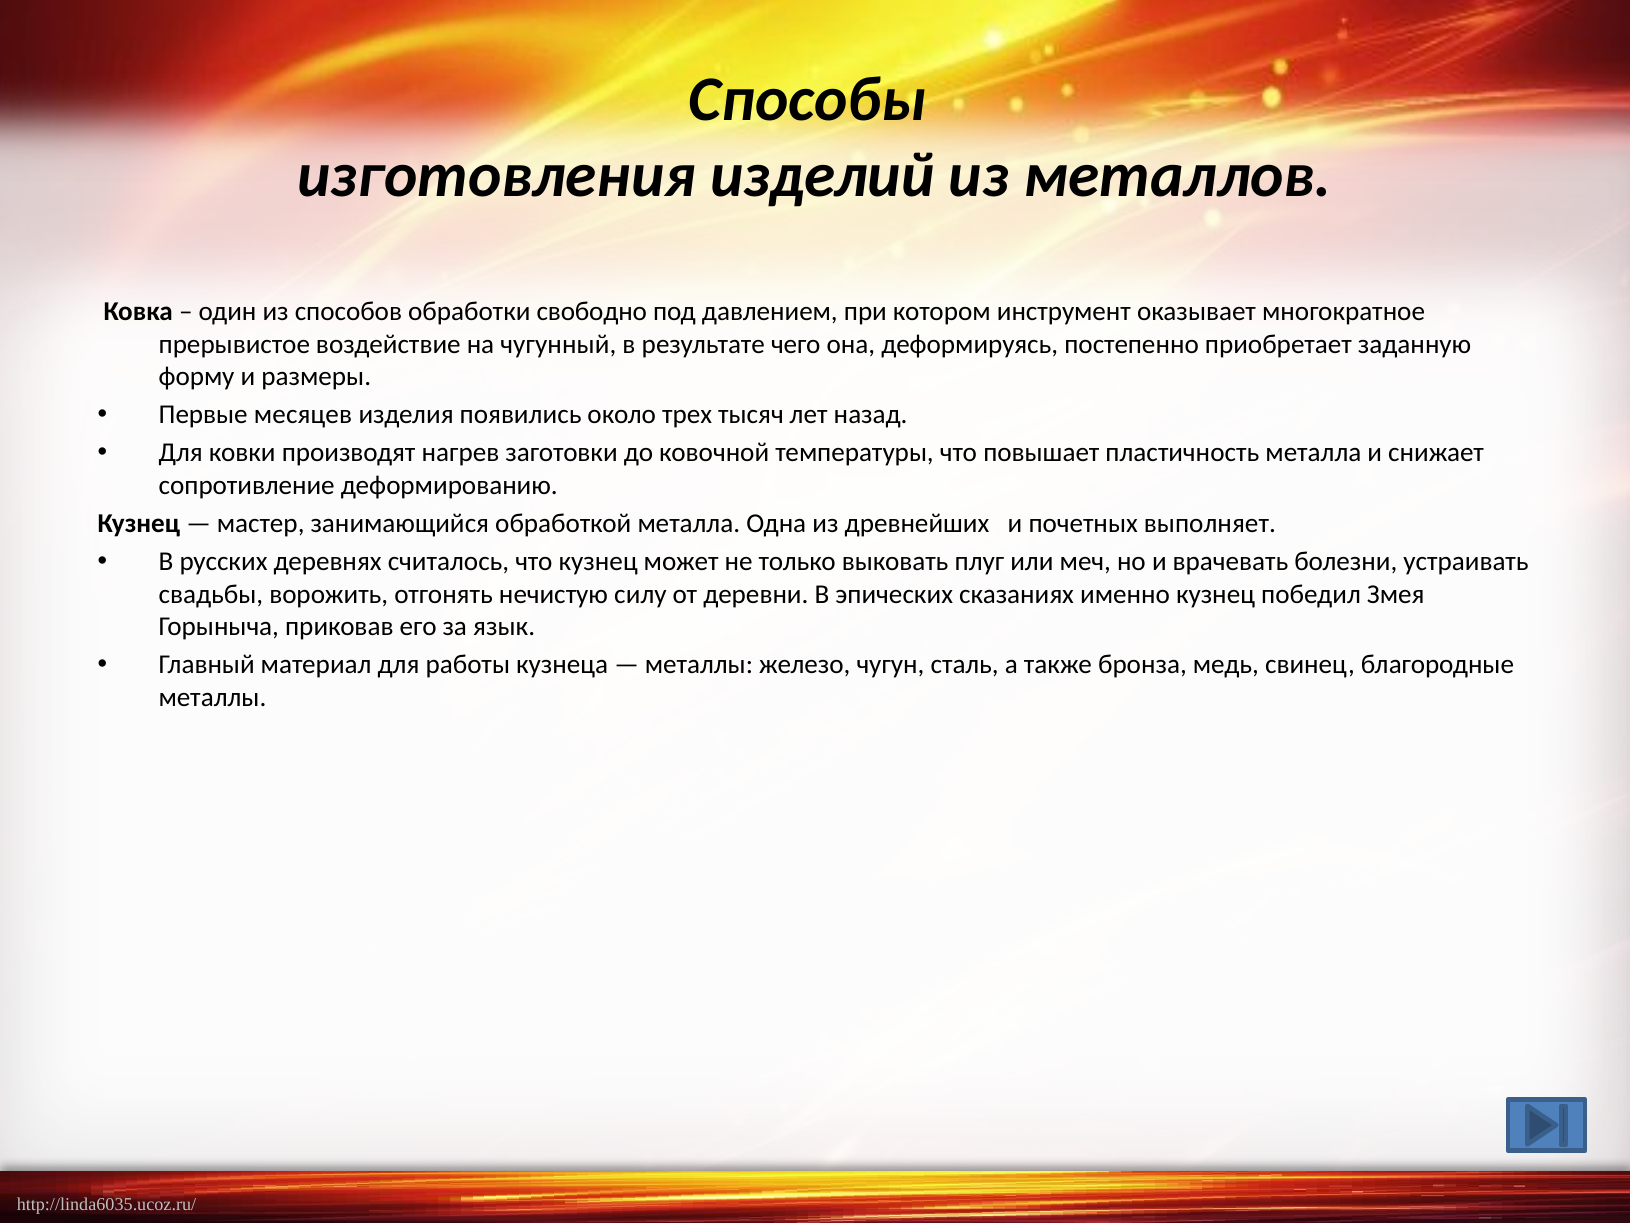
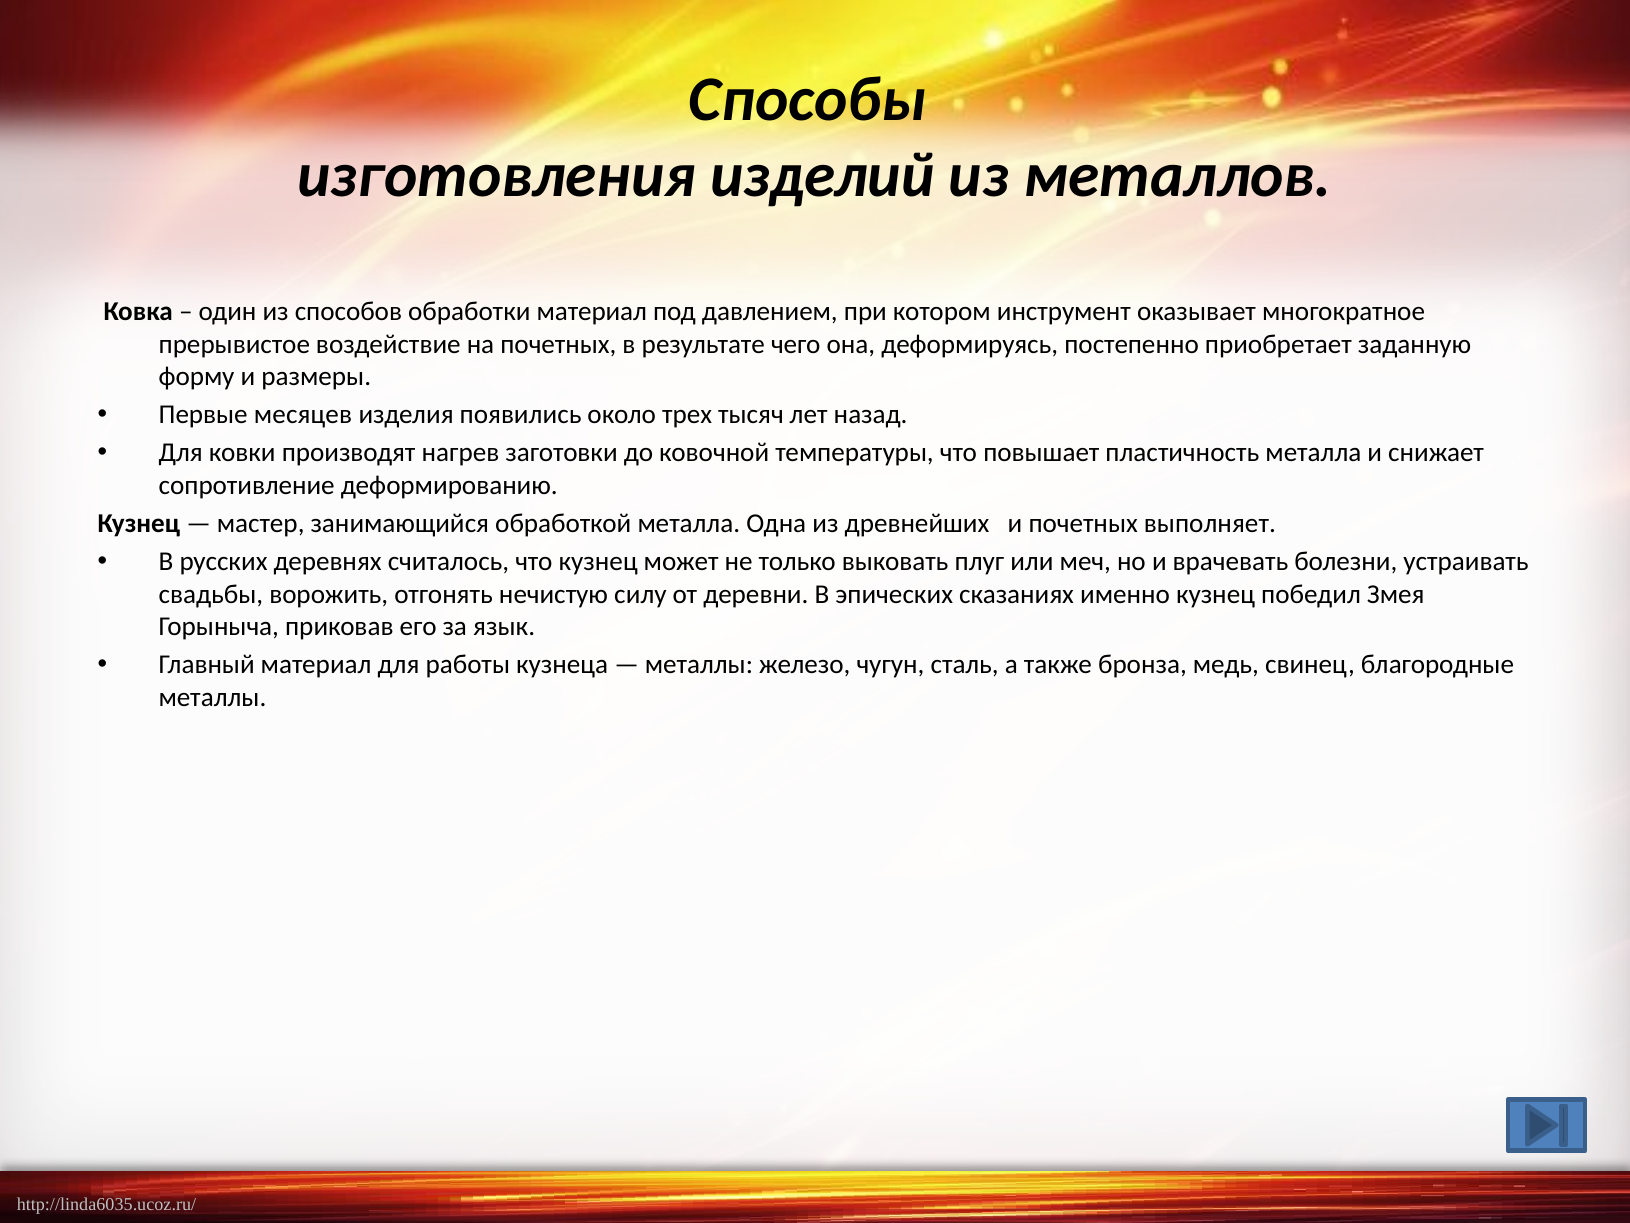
обработки свободно: свободно -> материал
на чугунный: чугунный -> почетных
